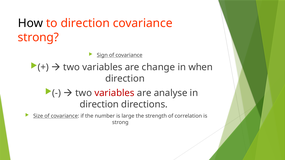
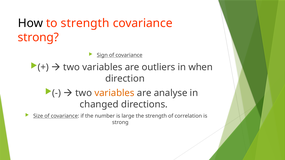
to direction: direction -> strength
change: change -> outliers
variables at (114, 93) colour: red -> orange
direction at (99, 105): direction -> changed
